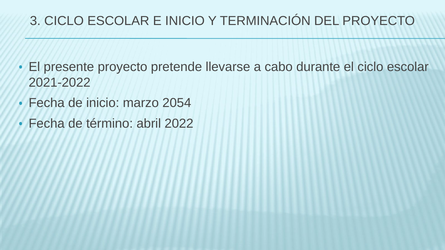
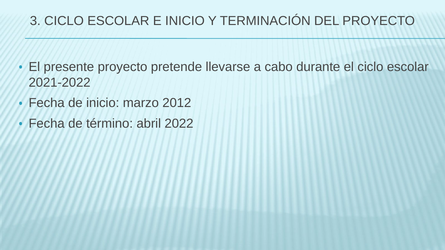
2054: 2054 -> 2012
